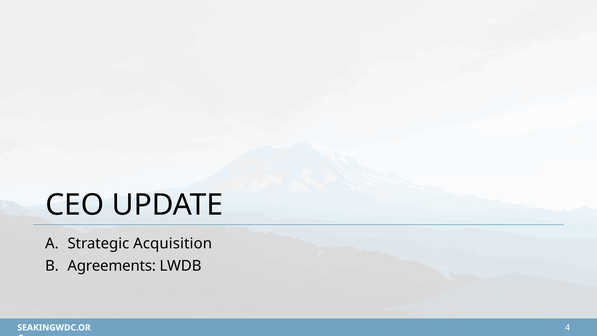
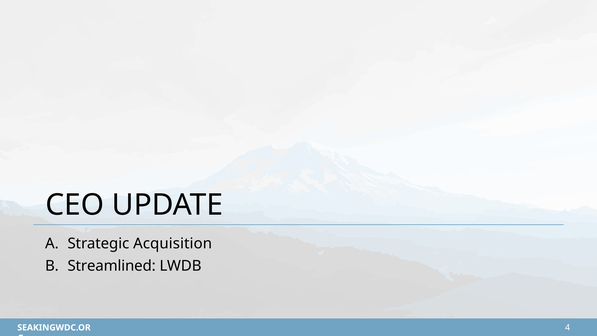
Agreements: Agreements -> Streamlined
